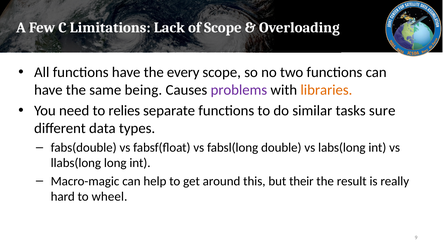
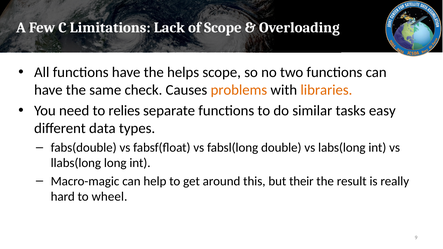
every: every -> helps
being: being -> check
problems colour: purple -> orange
sure: sure -> easy
